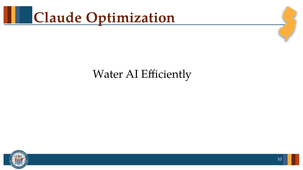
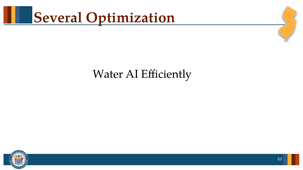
Claude: Claude -> Several
